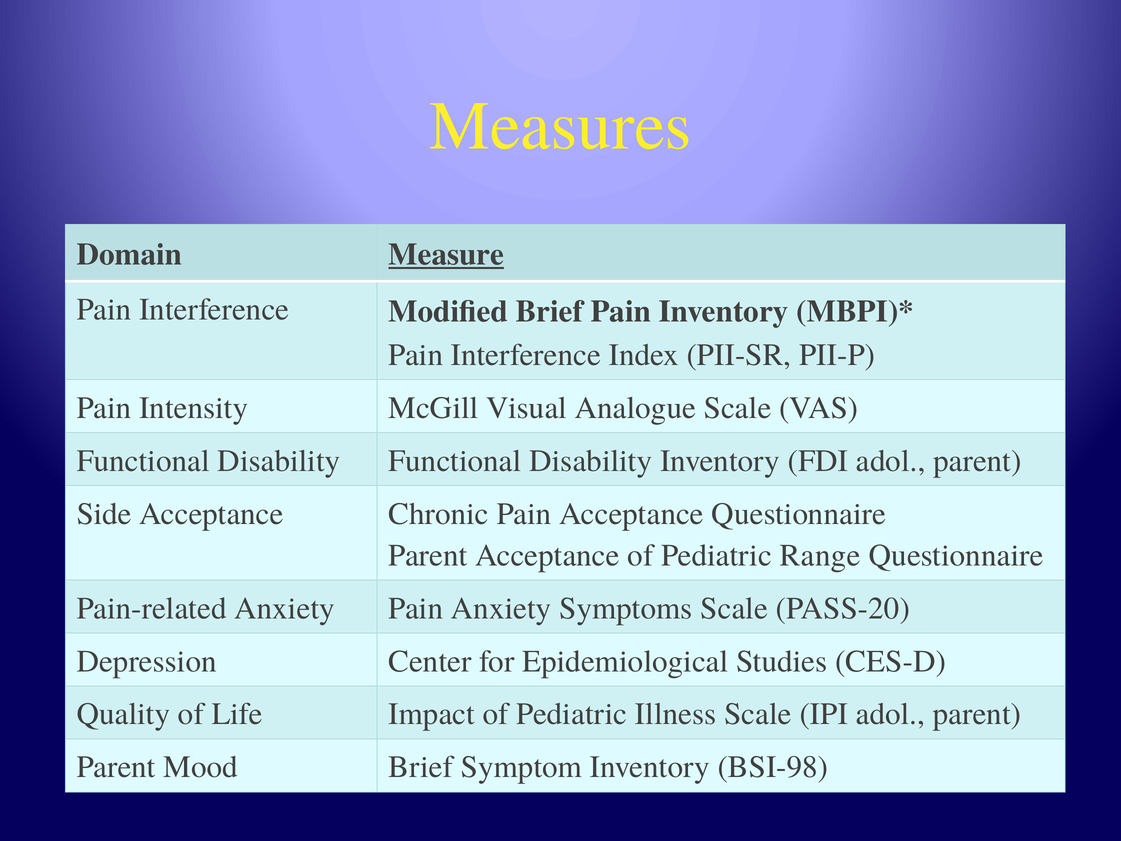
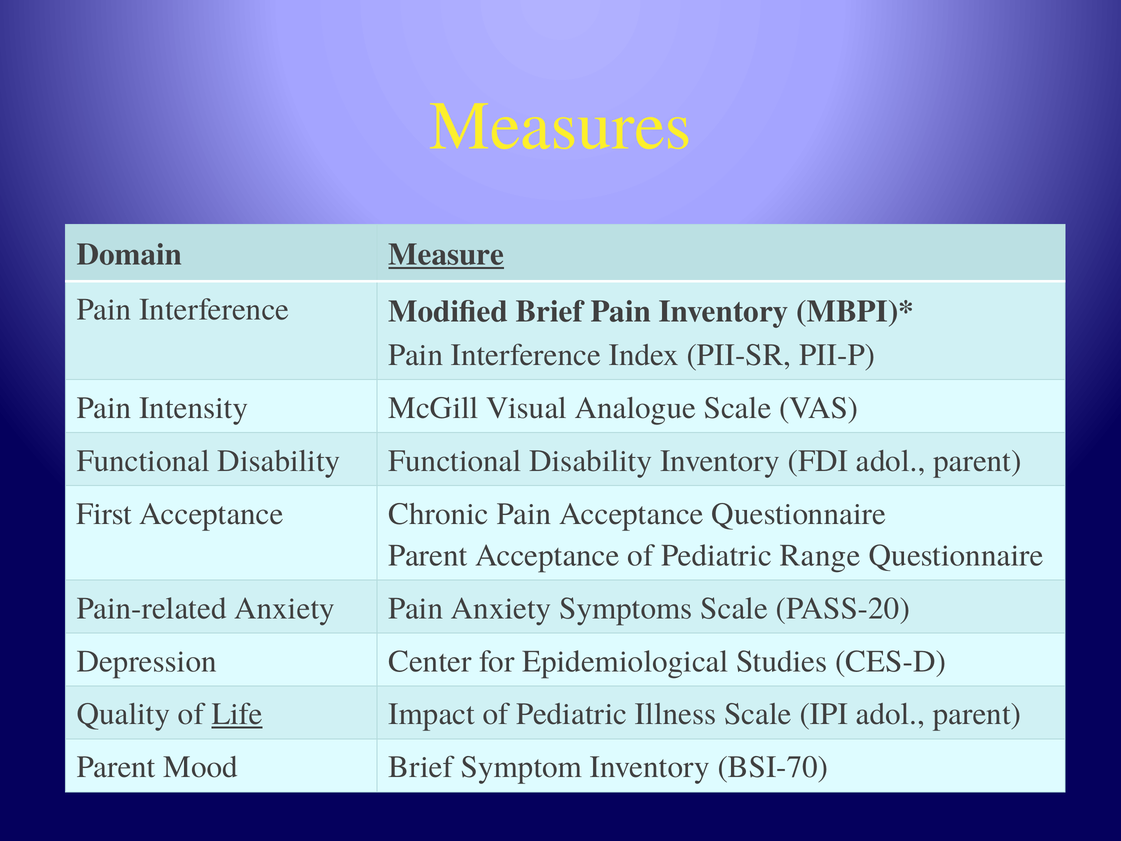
Side: Side -> First
Life underline: none -> present
BSI-98: BSI-98 -> BSI-70
